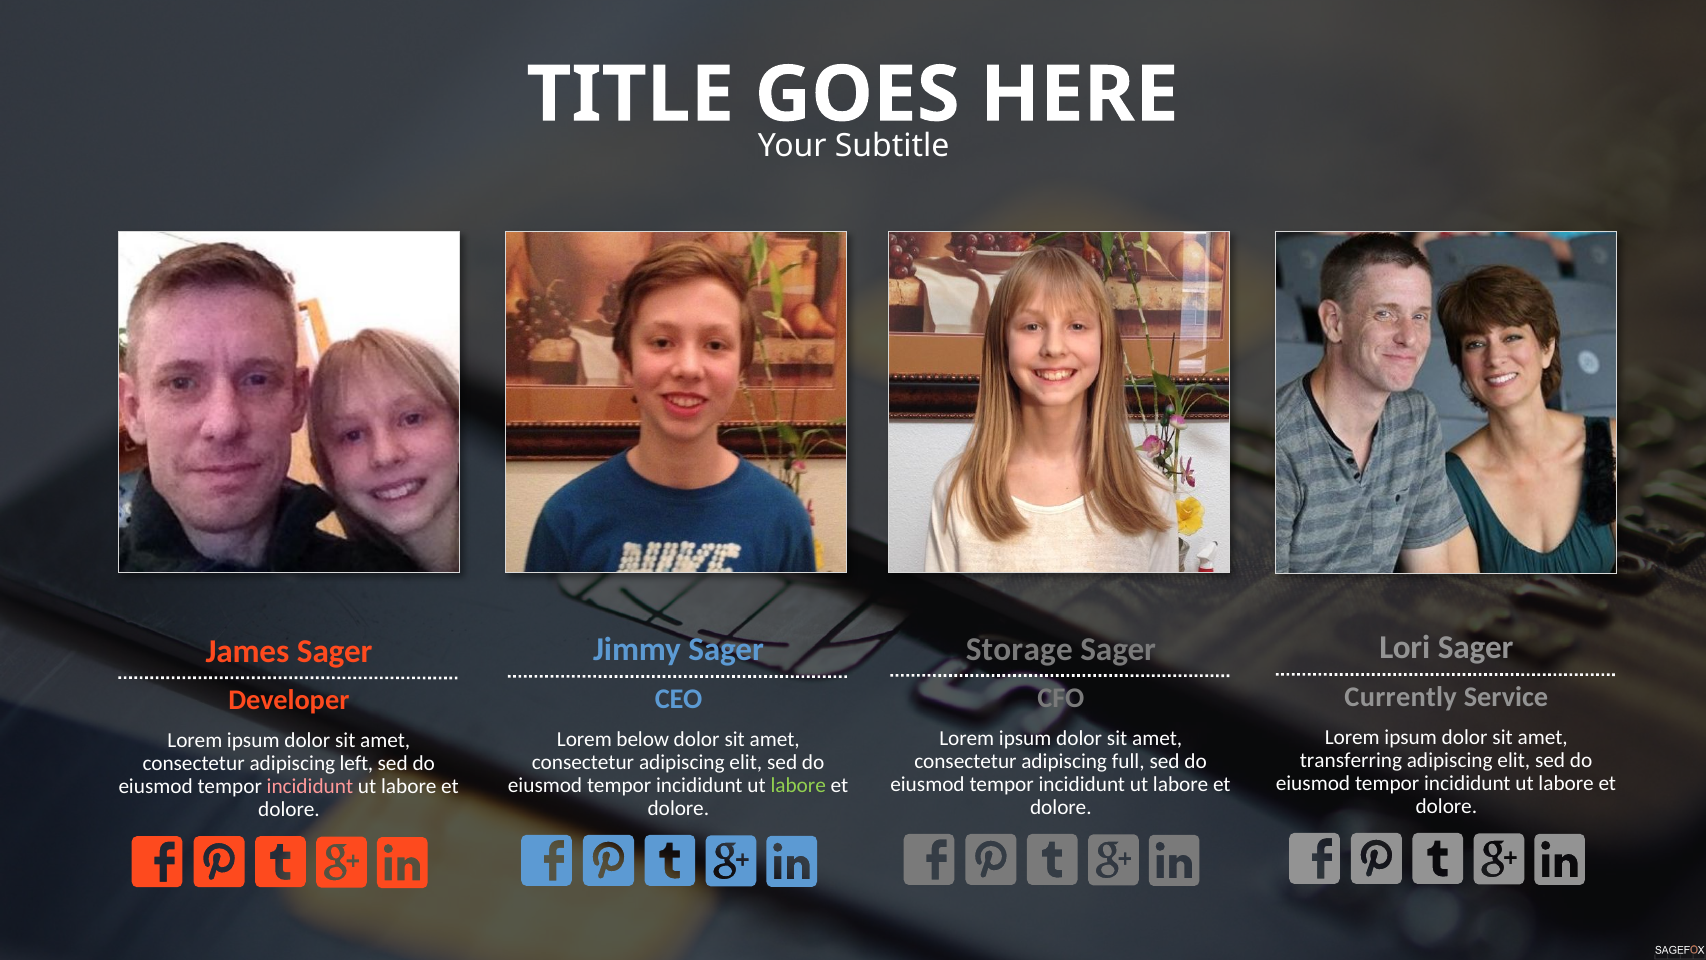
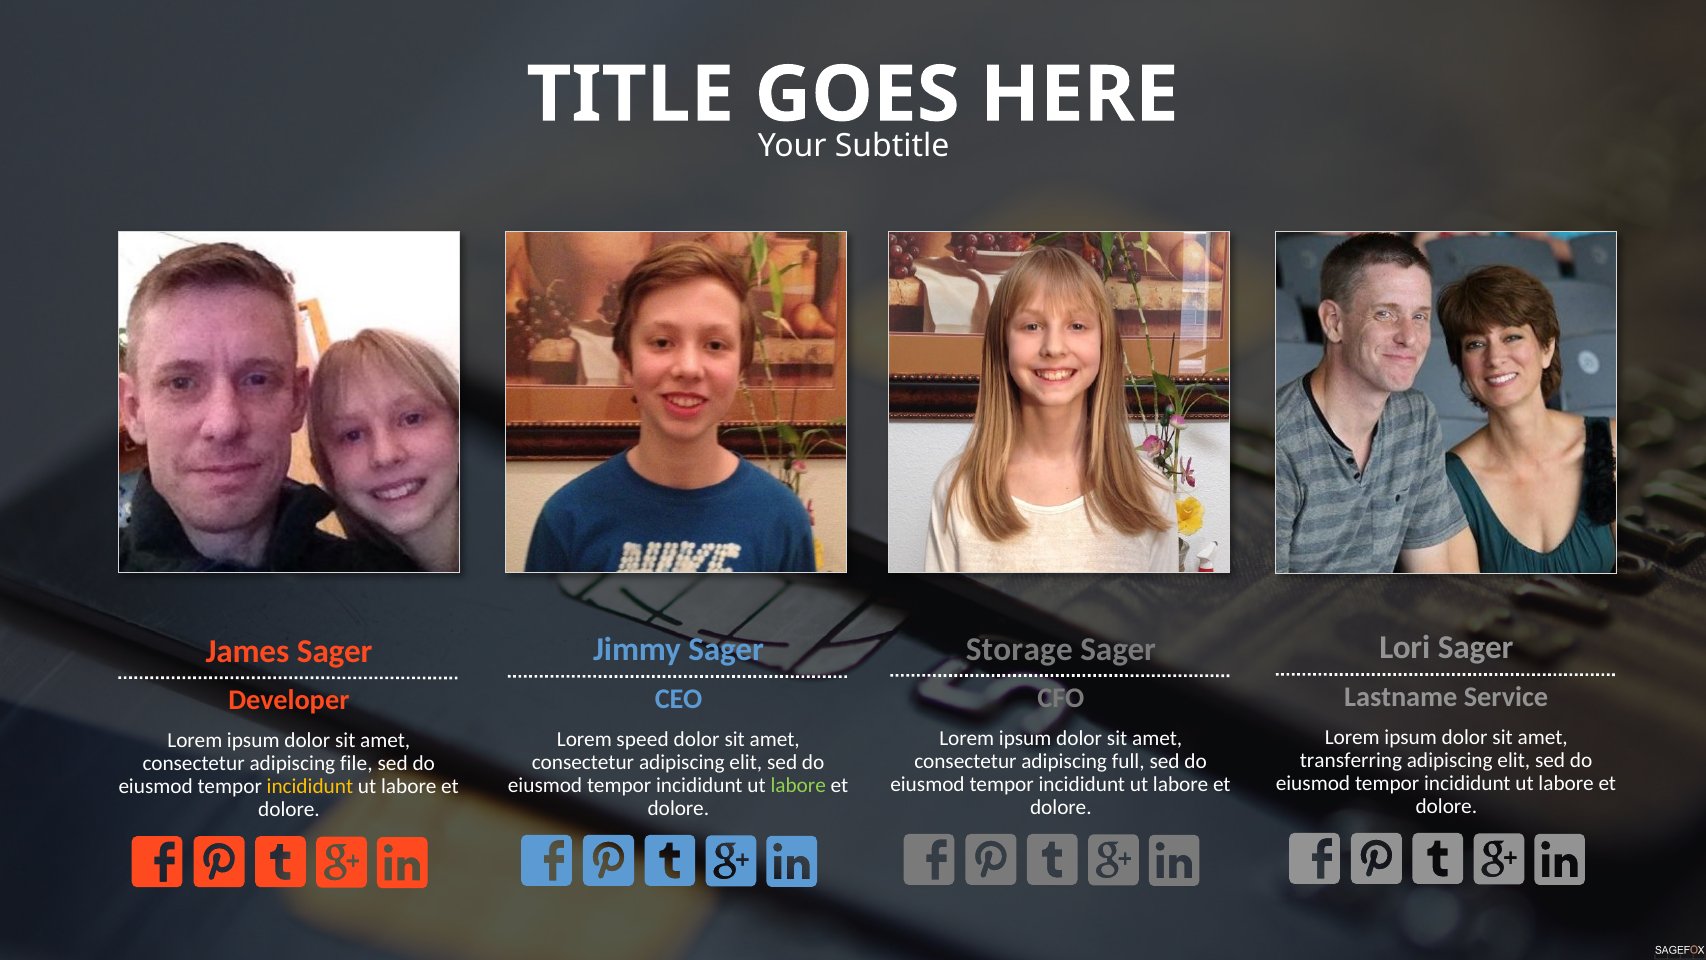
Currently: Currently -> Lastname
below: below -> speed
left: left -> file
incididunt at (310, 786) colour: pink -> yellow
